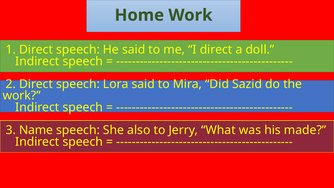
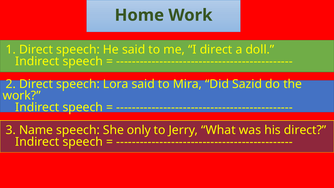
also: also -> only
his made: made -> direct
